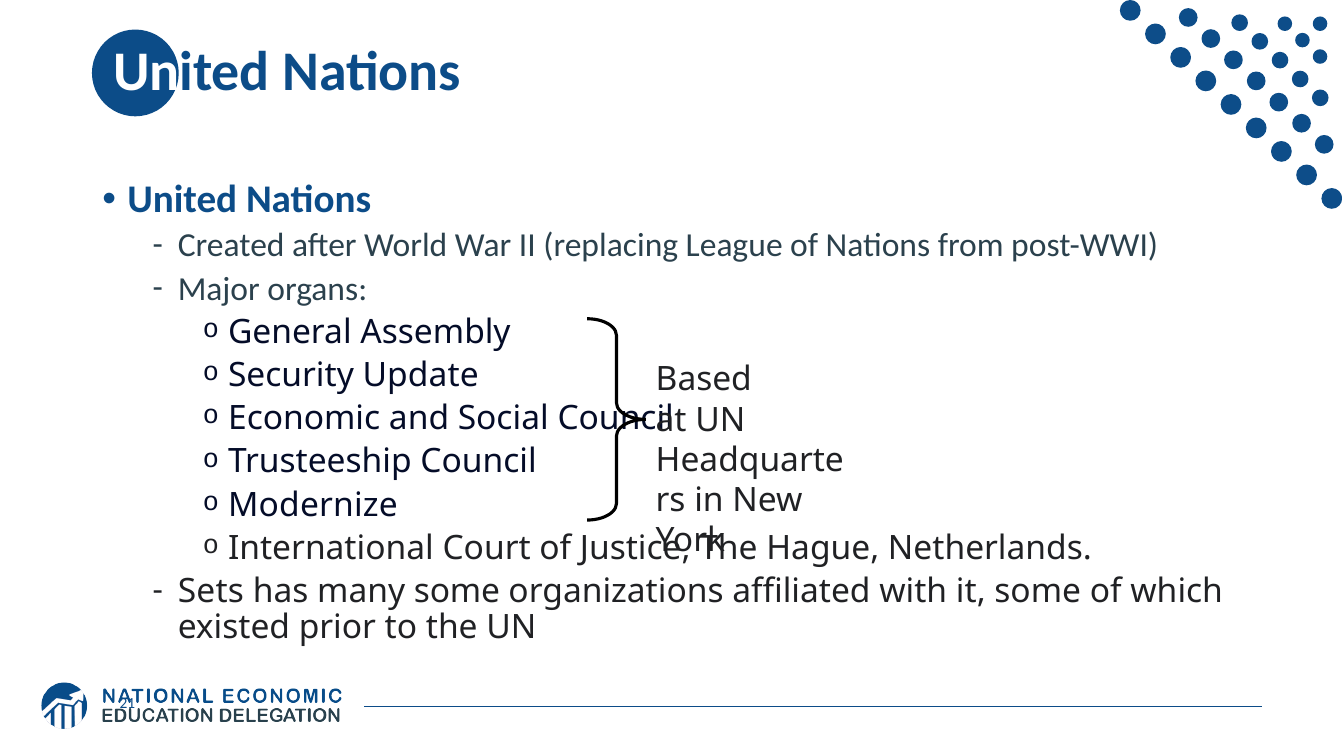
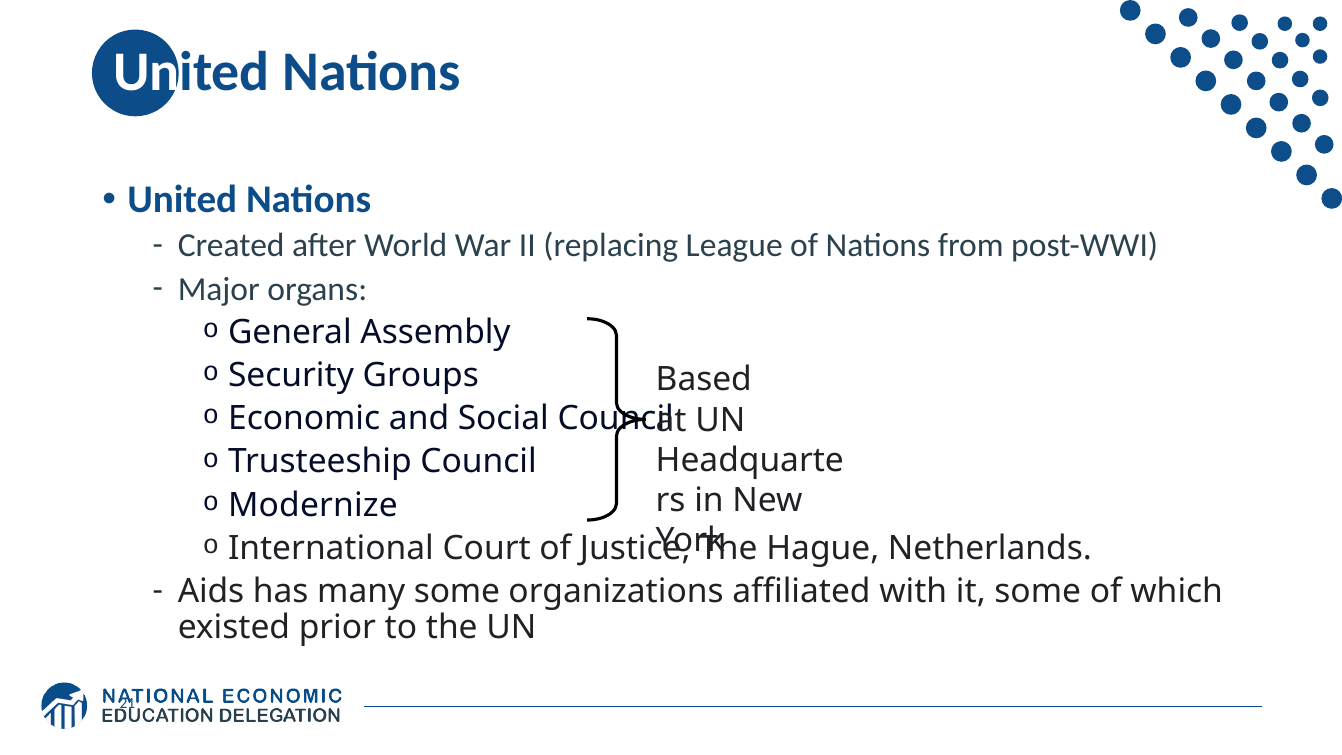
Update: Update -> Groups
Sets: Sets -> Aids
